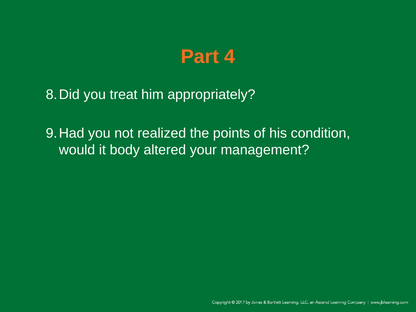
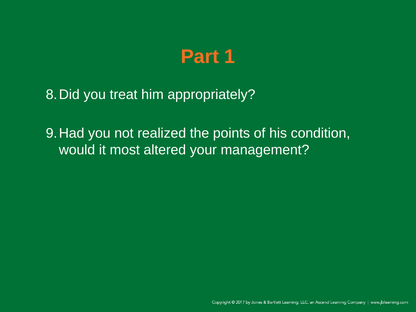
4: 4 -> 1
body: body -> most
